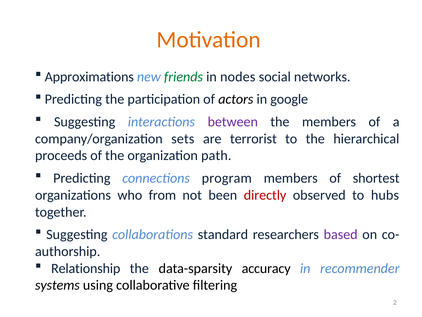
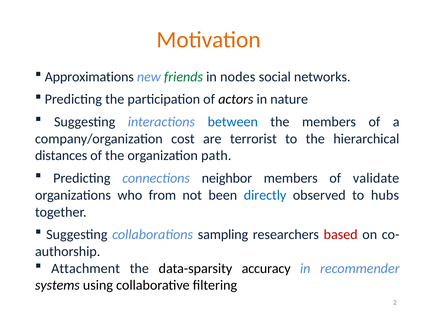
google: google -> nature
between colour: purple -> blue
sets: sets -> cost
proceeds: proceeds -> distances
program: program -> neighbor
shortest: shortest -> validate
directly colour: red -> blue
standard: standard -> sampling
based colour: purple -> red
Relationship: Relationship -> Attachment
